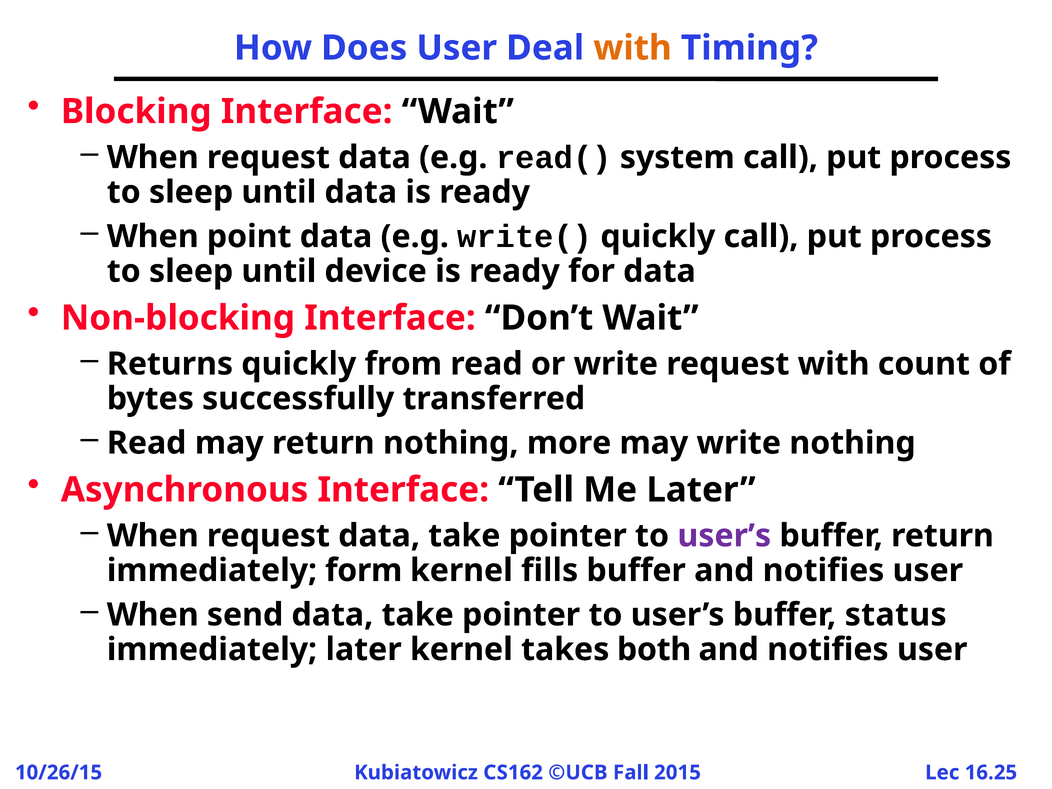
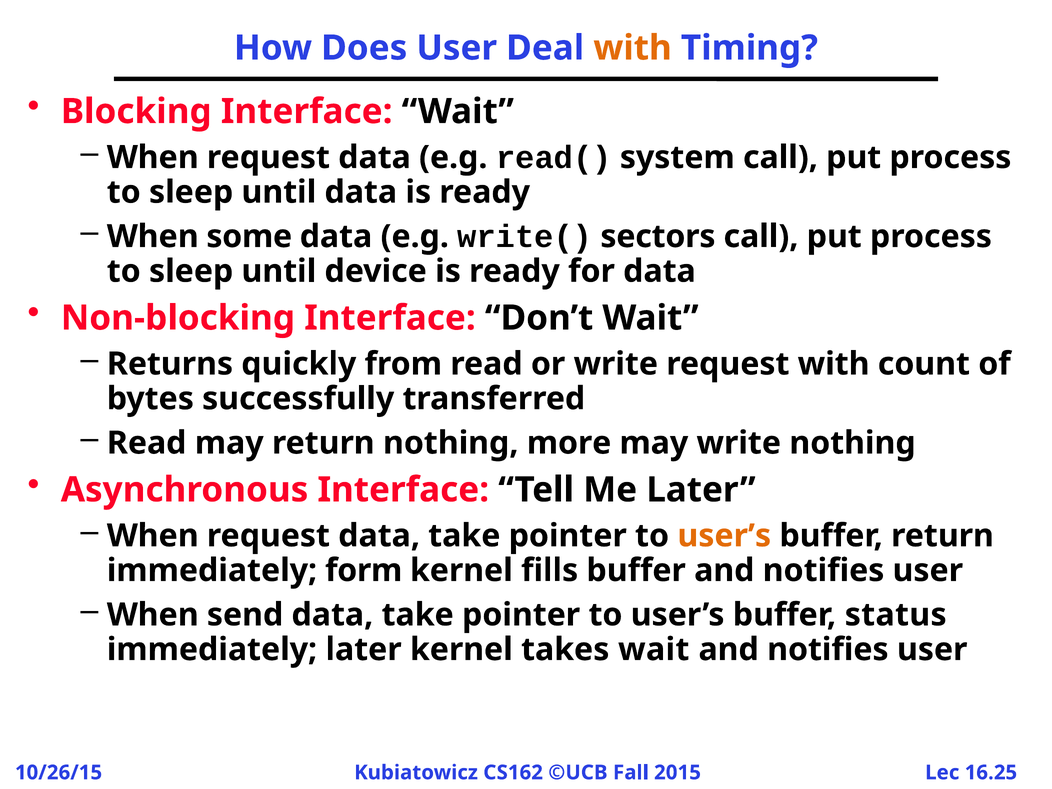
point: point -> some
write( quickly: quickly -> sectors
user’s at (724, 536) colour: purple -> orange
takes both: both -> wait
